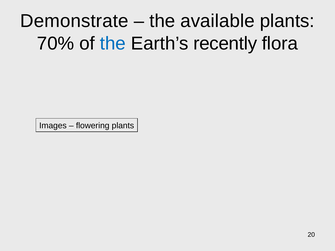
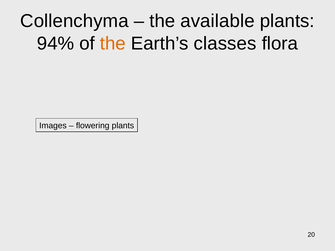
Demonstrate: Demonstrate -> Collenchyma
70%: 70% -> 94%
the at (113, 43) colour: blue -> orange
recently: recently -> classes
